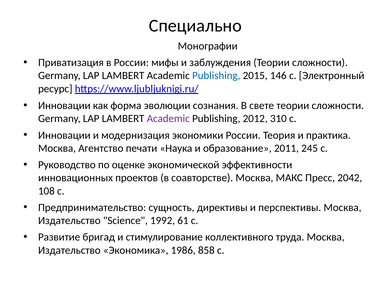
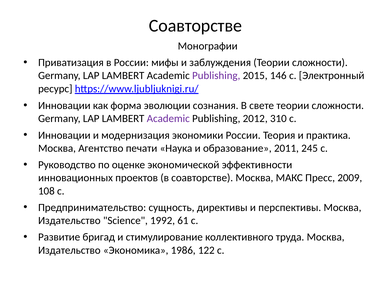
Специально at (195, 26): Специально -> Соавторстве
Publishing at (216, 75) colour: blue -> purple
2042: 2042 -> 2009
858: 858 -> 122
